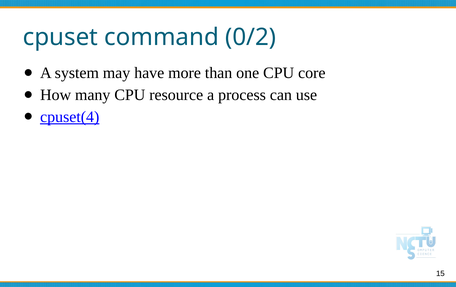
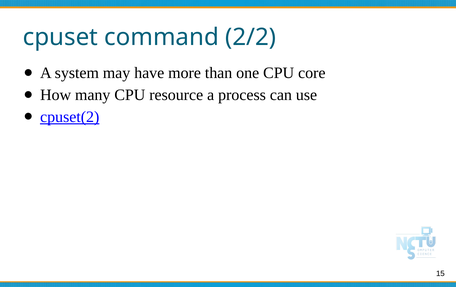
0/2: 0/2 -> 2/2
cpuset(4: cpuset(4 -> cpuset(2
